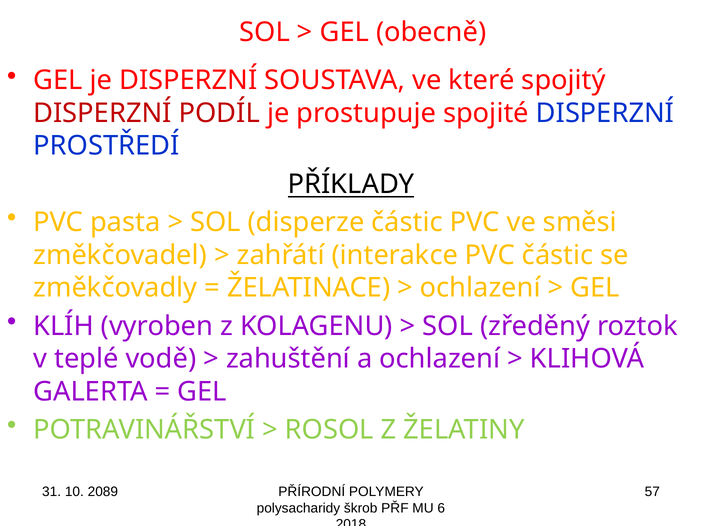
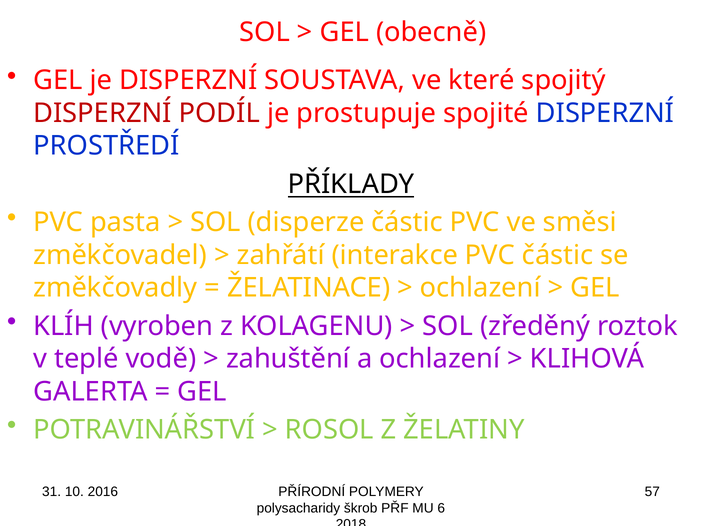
2089: 2089 -> 2016
